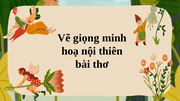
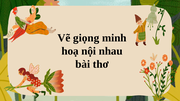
thiên: thiên -> nhau
